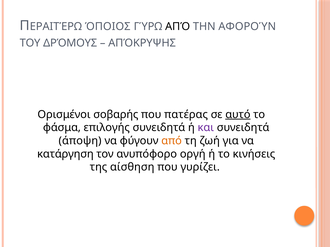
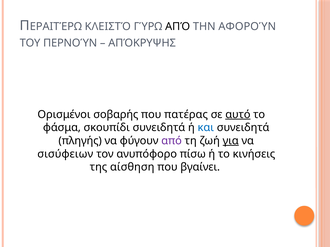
ΌΠΟΙΟΣ: ΌΠΟΙΟΣ -> ΚΛΕΙΣΤΌ
ΔΡΌΜΟΥΣ: ΔΡΌΜΟΥΣ -> ΠΕΡΝΟΎΝ
επιλογής: επιλογής -> σκουπίδι
και colour: purple -> blue
άποψη: άποψη -> πληγής
από at (172, 141) colour: orange -> purple
για underline: none -> present
κατάργηση: κατάργηση -> σισύφειων
οργή: οργή -> πίσω
γυρίζει: γυρίζει -> βγαίνει
